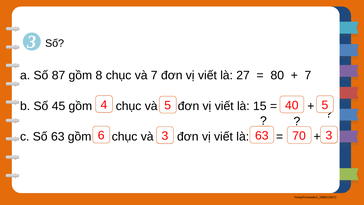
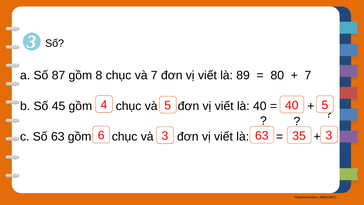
27: 27 -> 89
là 15: 15 -> 40
70: 70 -> 35
